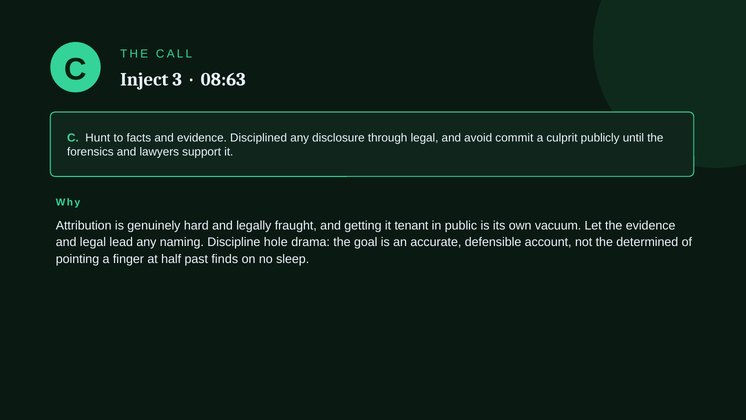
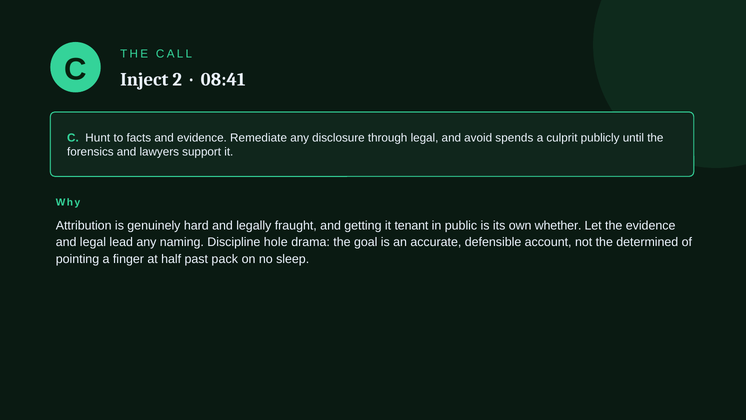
3: 3 -> 2
08:63: 08:63 -> 08:41
Disciplined: Disciplined -> Remediate
commit: commit -> spends
vacuum: vacuum -> whether
finds: finds -> pack
